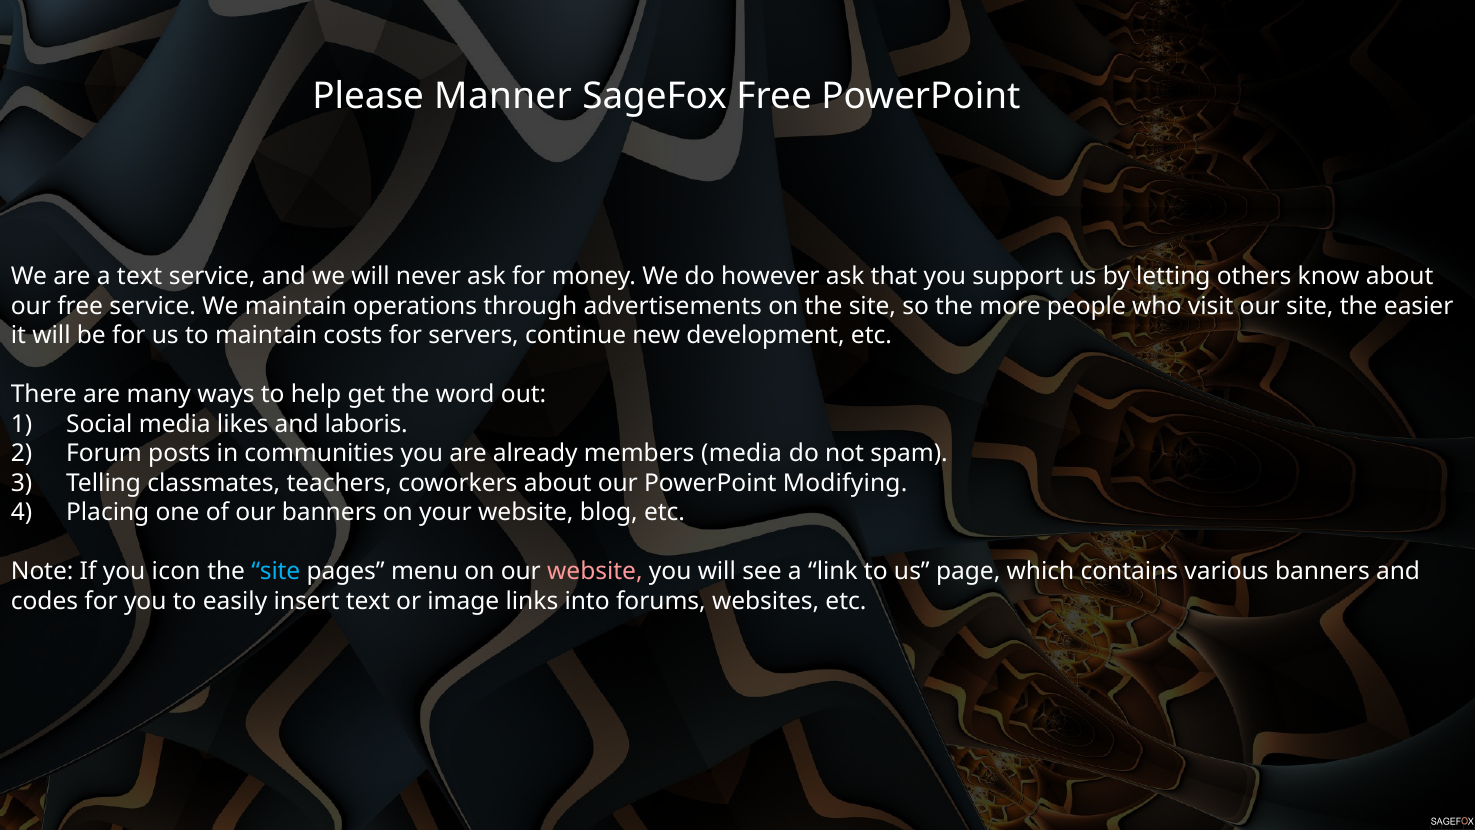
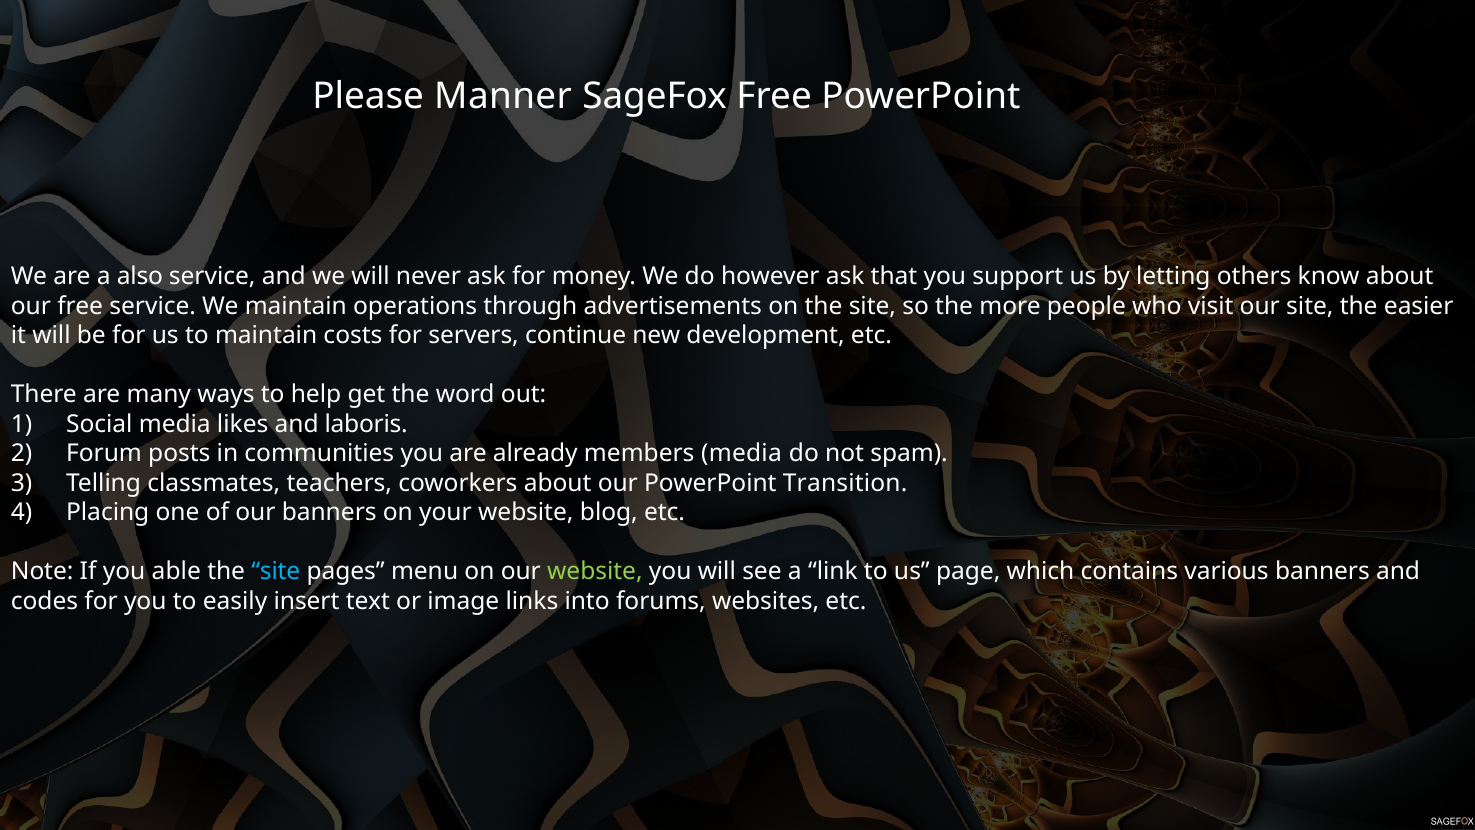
a text: text -> also
Modifying: Modifying -> Transition
icon: icon -> able
website at (595, 571) colour: pink -> light green
